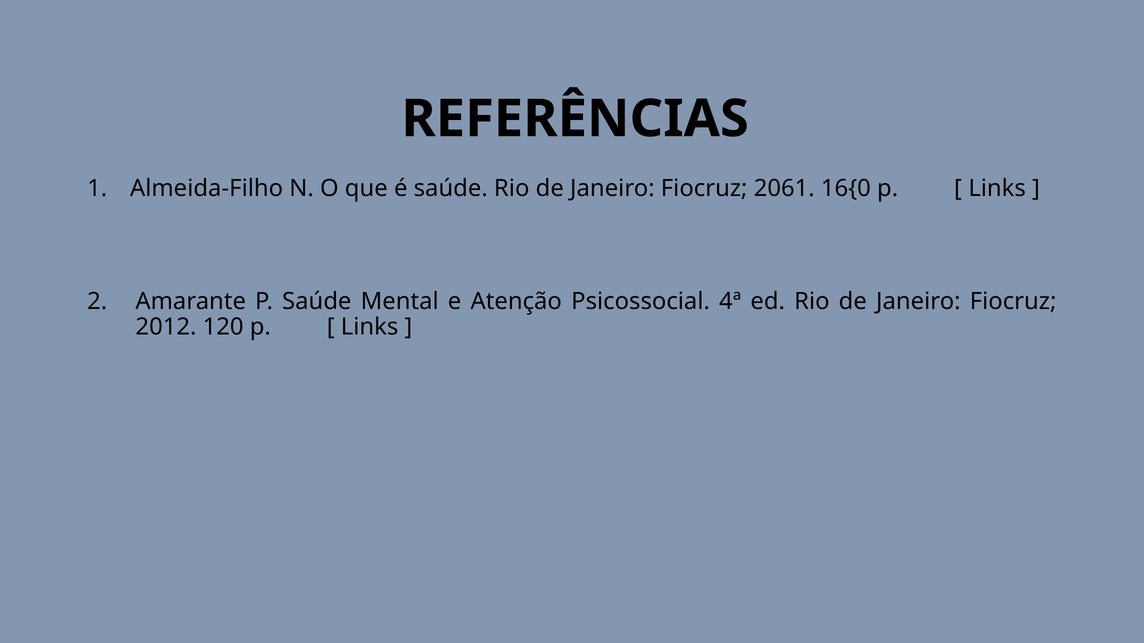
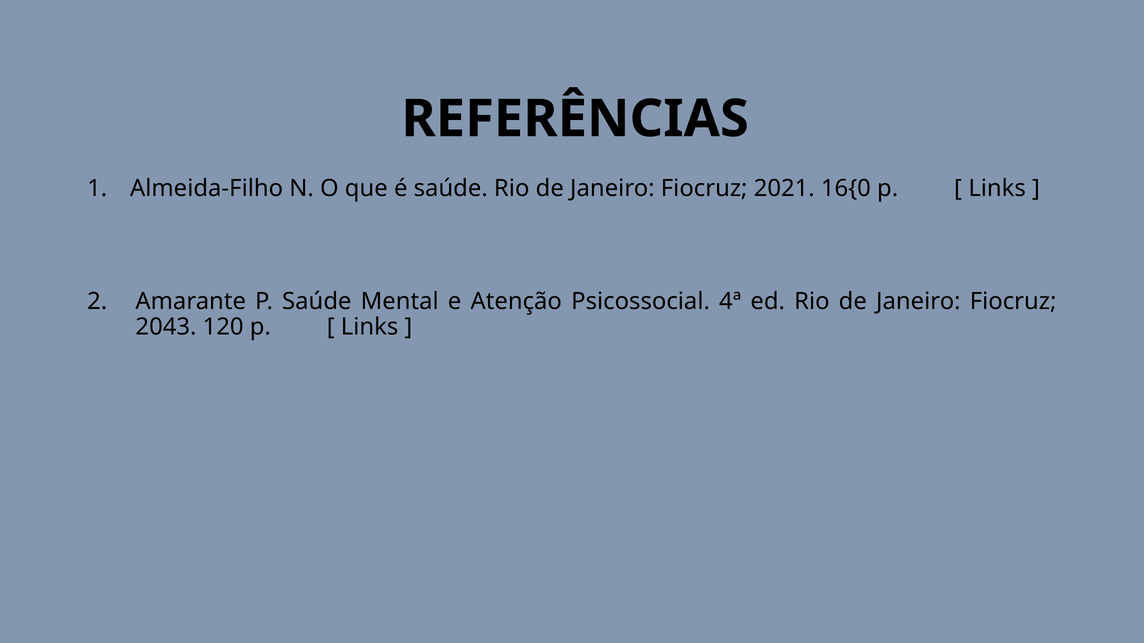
2061: 2061 -> 2021
2012: 2012 -> 2043
